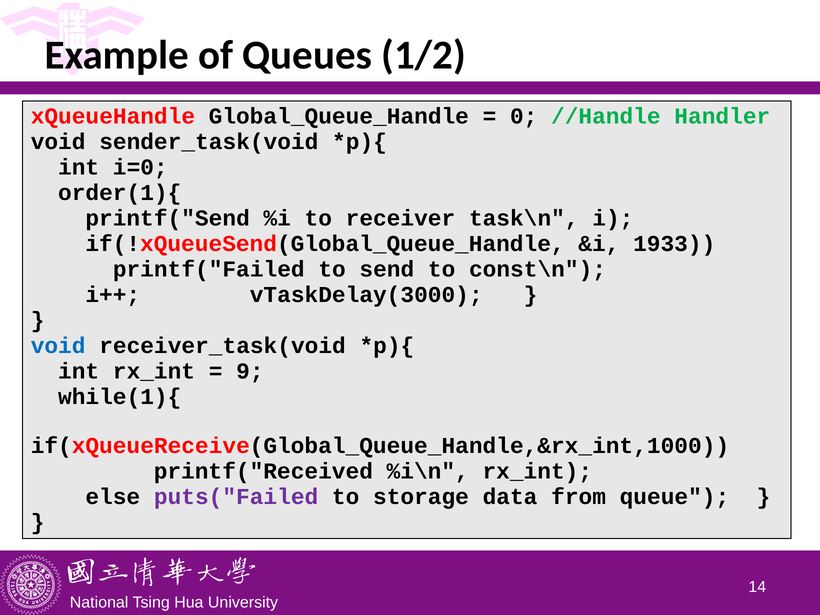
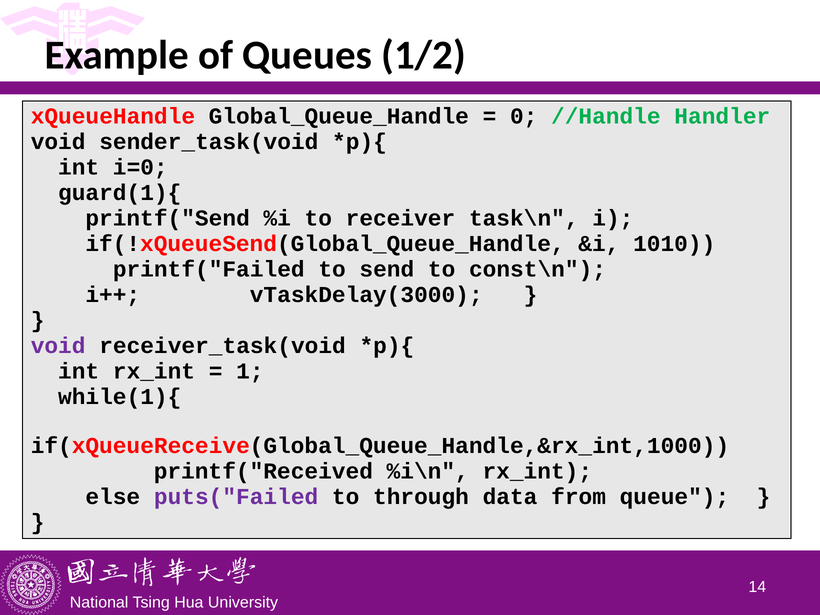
order(1){: order(1){ -> guard(1){
1933: 1933 -> 1010
void at (58, 346) colour: blue -> purple
9: 9 -> 1
storage: storage -> through
